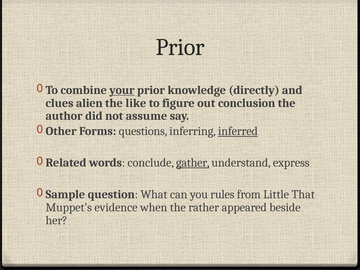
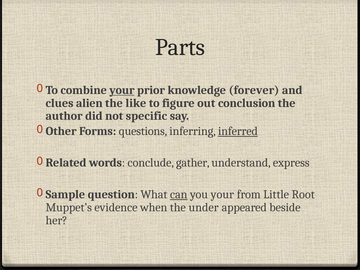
Prior at (180, 47): Prior -> Parts
directly: directly -> forever
assume: assume -> specific
gather underline: present -> none
can underline: none -> present
you rules: rules -> your
That: That -> Root
rather: rather -> under
